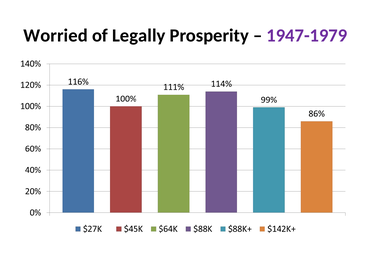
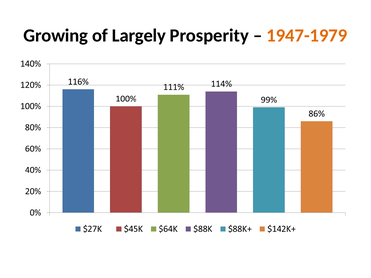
Worried: Worried -> Growing
Legally: Legally -> Largely
1947-1979 colour: purple -> orange
